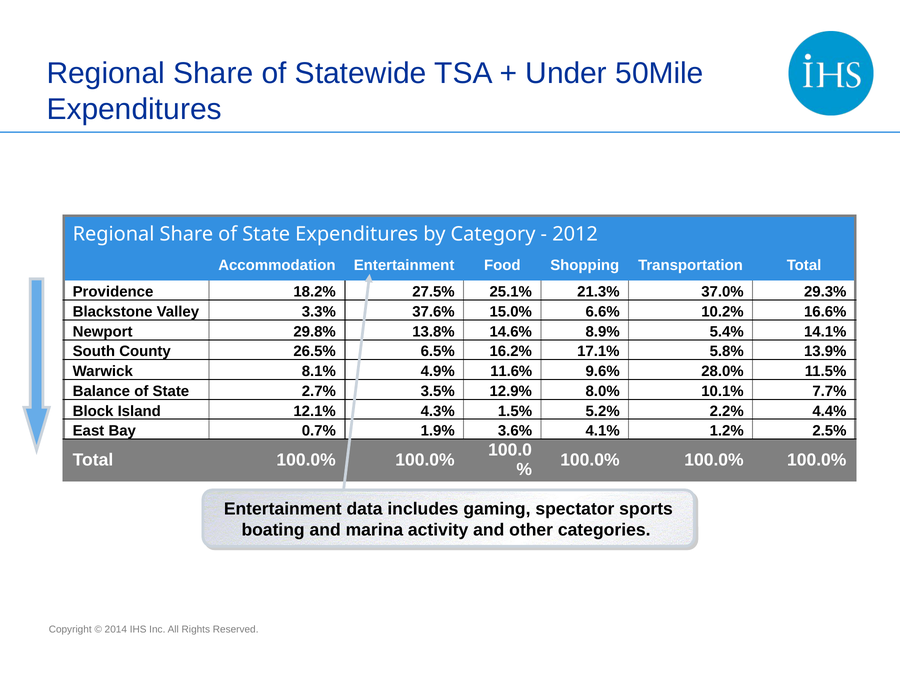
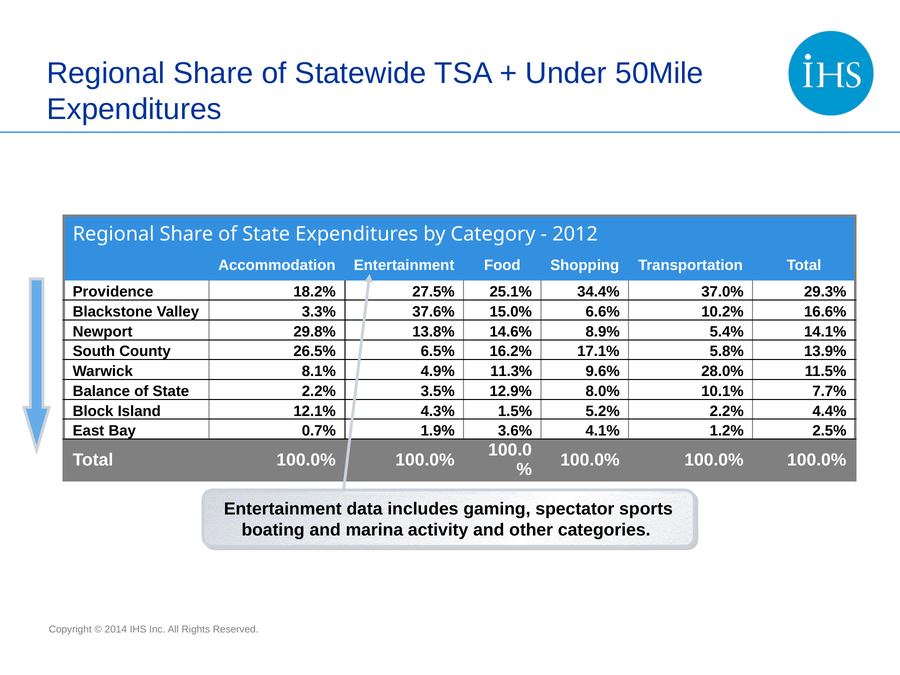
21.3%: 21.3% -> 34.4%
11.6%: 11.6% -> 11.3%
State 2.7%: 2.7% -> 2.2%
